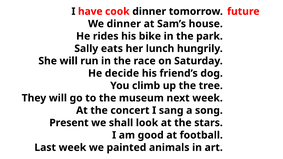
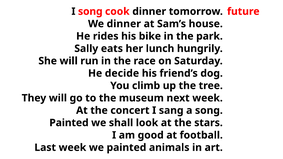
I have: have -> song
Present at (69, 123): Present -> Painted
